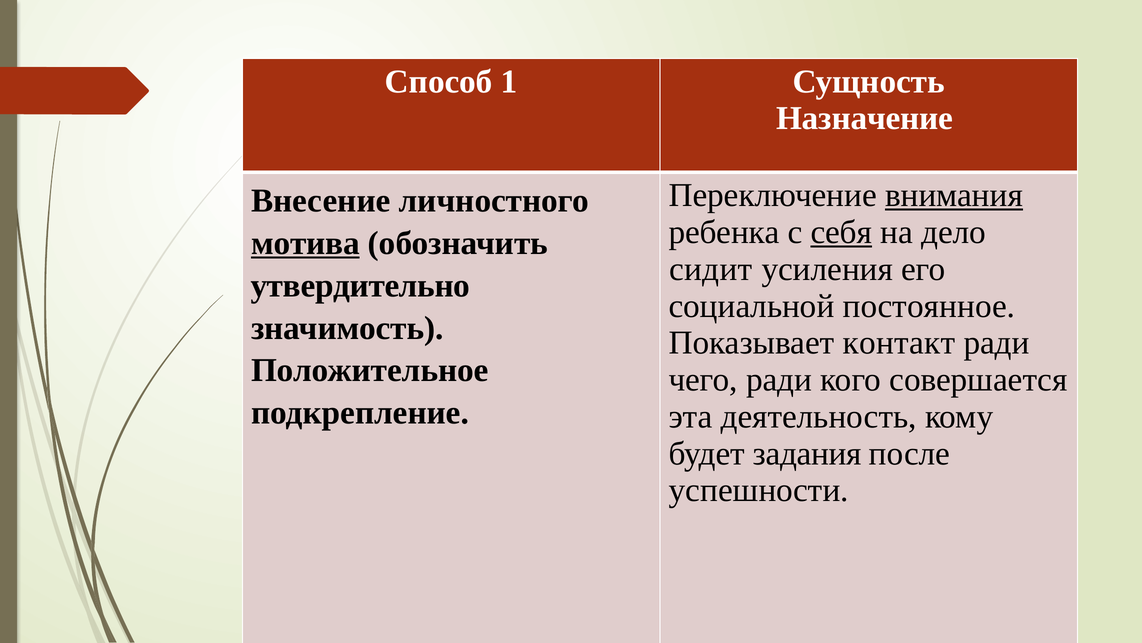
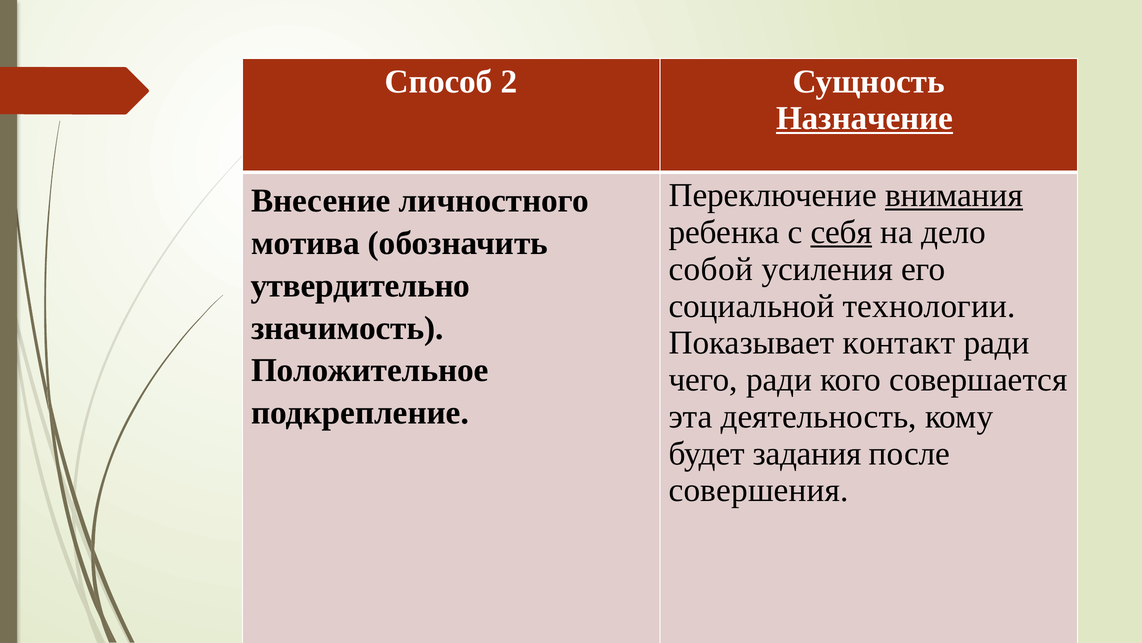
1: 1 -> 2
Назначение underline: none -> present
мотива underline: present -> none
сидит: сидит -> собой
постоянное: постоянное -> технологии
успешности: успешности -> совершения
